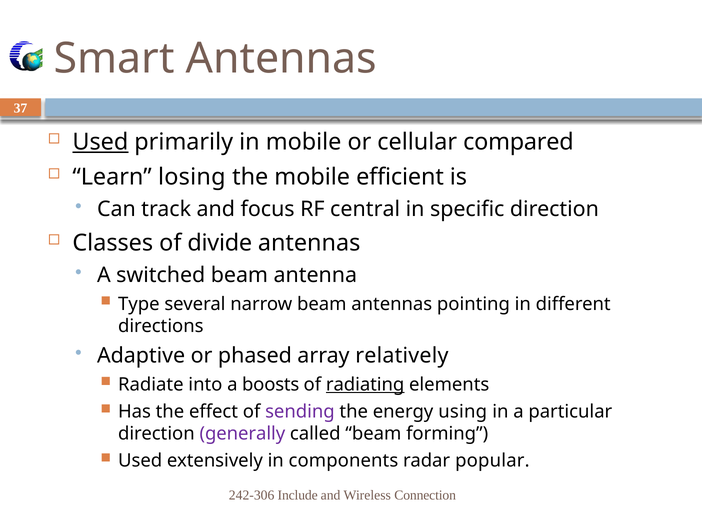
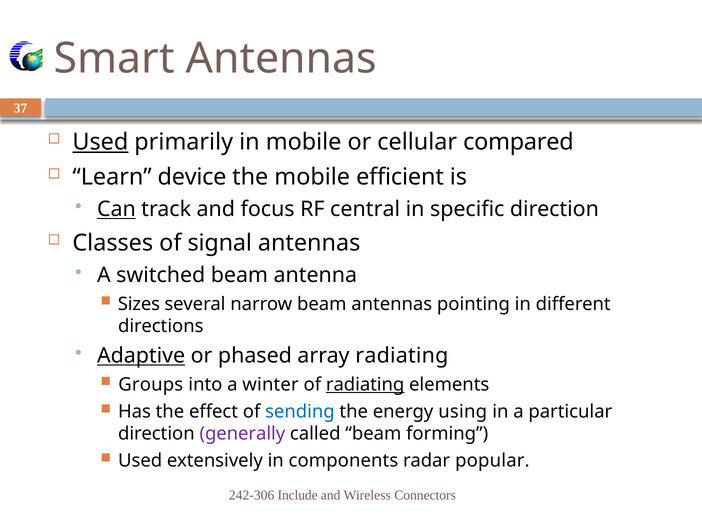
losing: losing -> device
Can underline: none -> present
divide: divide -> signal
Type: Type -> Sizes
Adaptive underline: none -> present
array relatively: relatively -> radiating
Radiate: Radiate -> Groups
boosts: boosts -> winter
sending colour: purple -> blue
Connection: Connection -> Connectors
